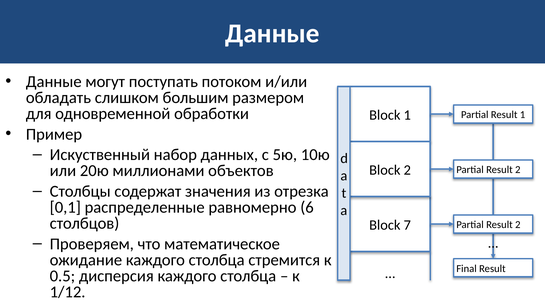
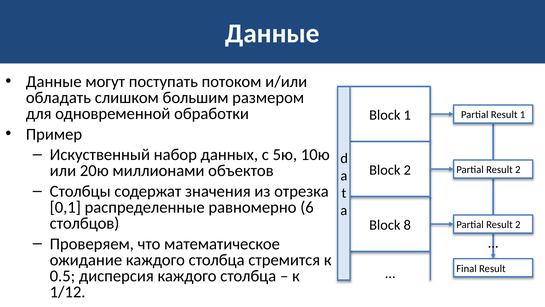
7: 7 -> 8
